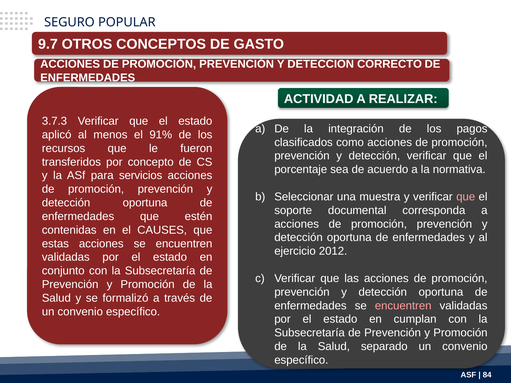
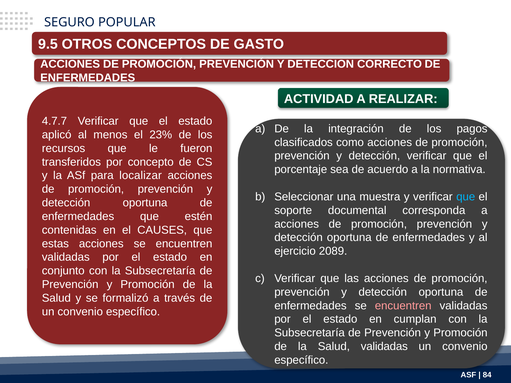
9.7: 9.7 -> 9.5
3.7.3: 3.7.3 -> 4.7.7
91%: 91% -> 23%
servicios: servicios -> localizar
que at (466, 197) colour: pink -> light blue
2012: 2012 -> 2089
Salud separado: separado -> validadas
